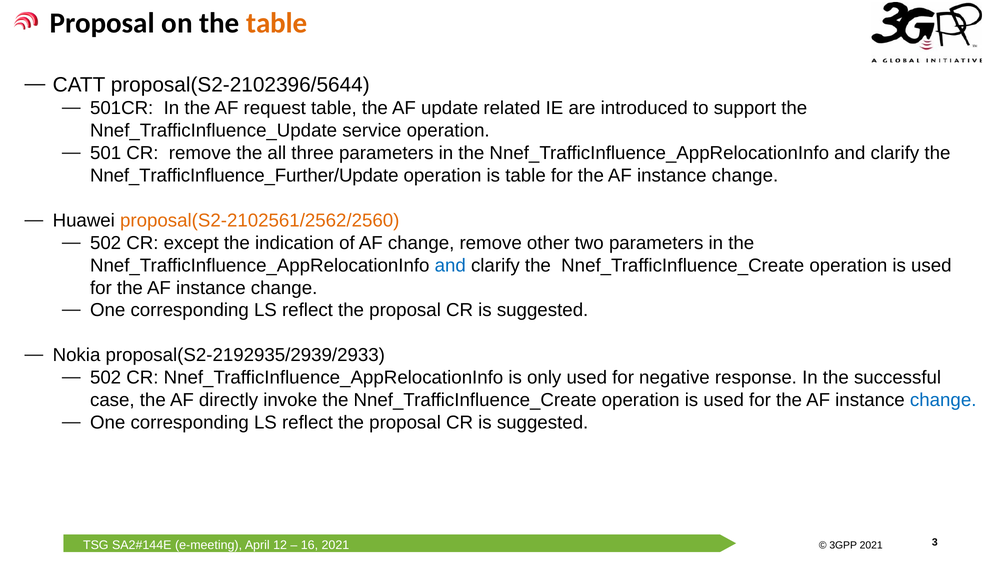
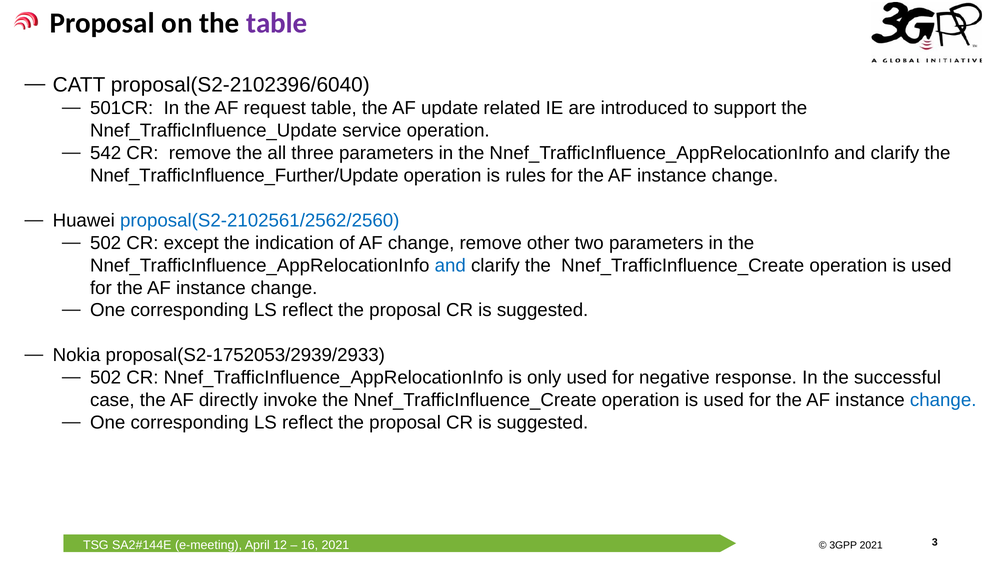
table at (277, 23) colour: orange -> purple
proposal(S2-2102396/5644: proposal(S2-2102396/5644 -> proposal(S2-2102396/6040
501: 501 -> 542
is table: table -> rules
proposal(S2-2102561/2562/2560 colour: orange -> blue
proposal(S2-2192935/2939/2933: proposal(S2-2192935/2939/2933 -> proposal(S2-1752053/2939/2933
